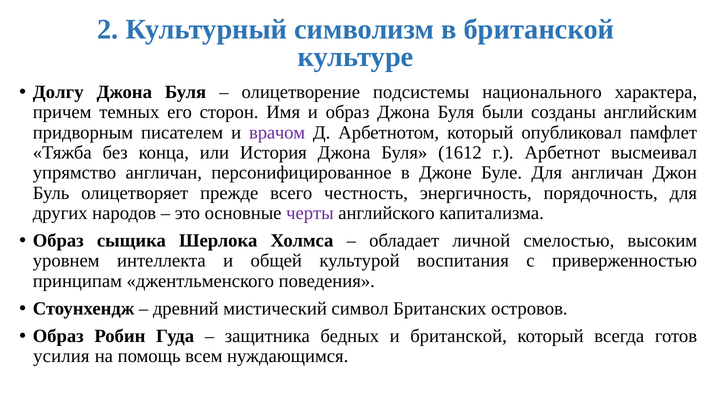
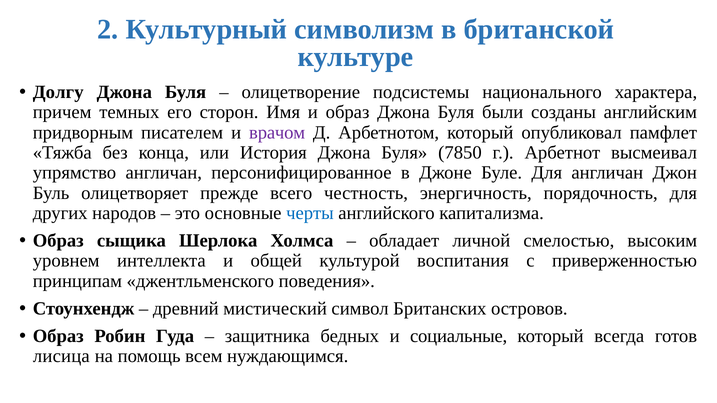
1612: 1612 -> 7850
черты colour: purple -> blue
и британской: британской -> социальные
усилия: усилия -> лисица
